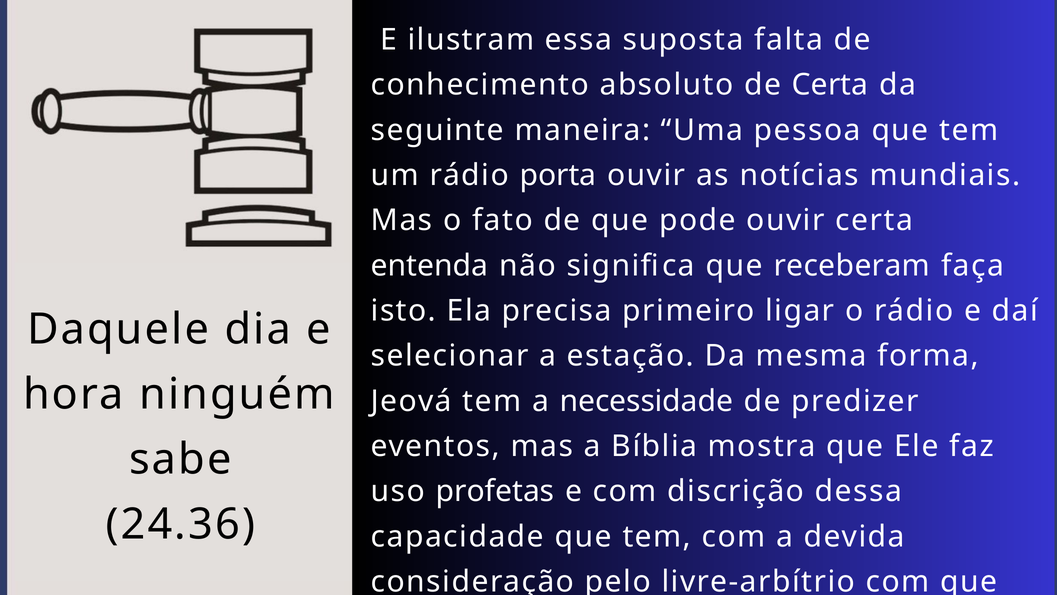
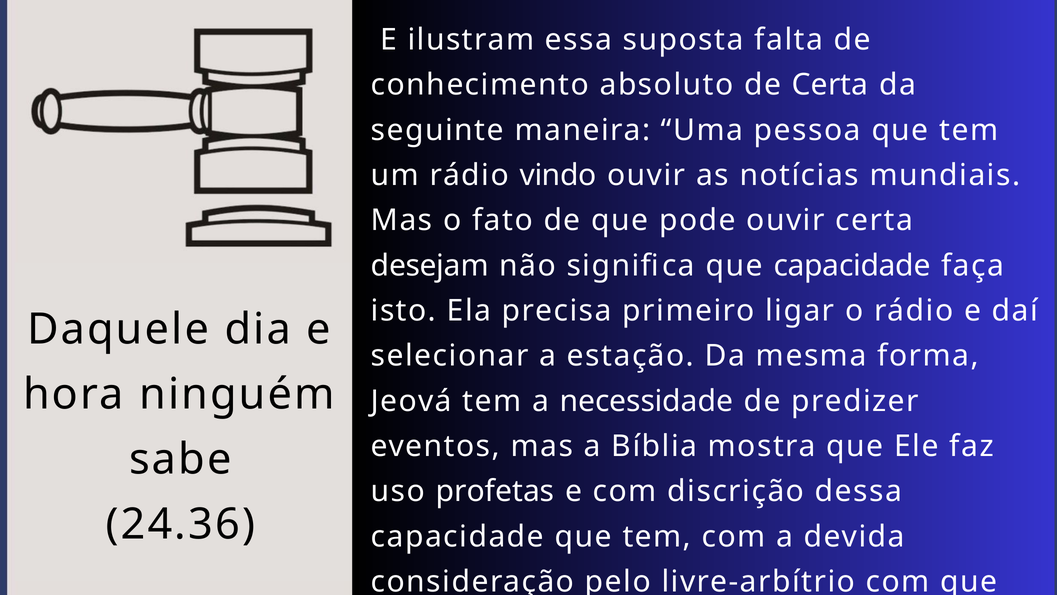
porta: porta -> vindo
entenda: entenda -> desejam
que receberam: receberam -> capacidade
